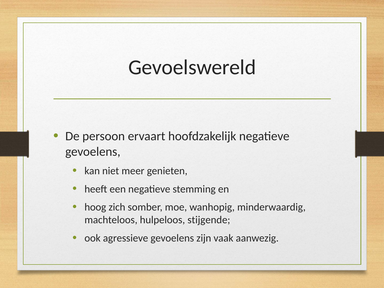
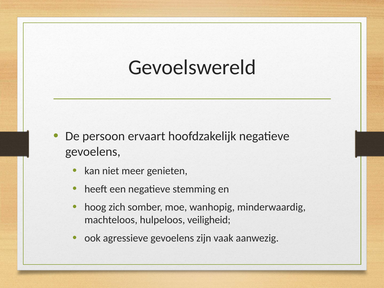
stijgende: stijgende -> veiligheid
